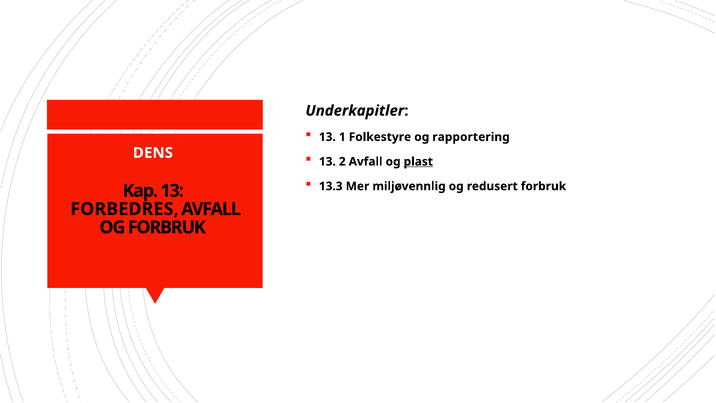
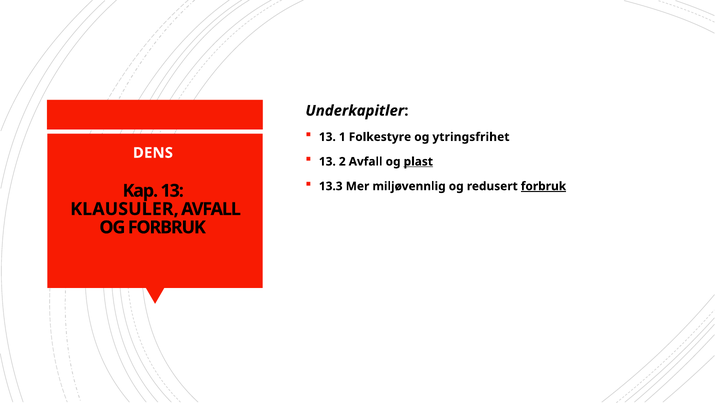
rapportering: rapportering -> ytringsfrihet
forbruk at (543, 186) underline: none -> present
FORBEDRES: FORBEDRES -> KLAUSULER
